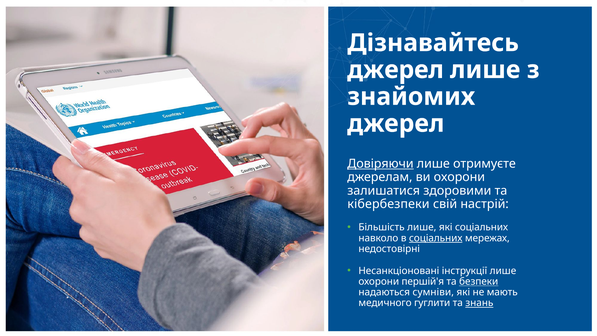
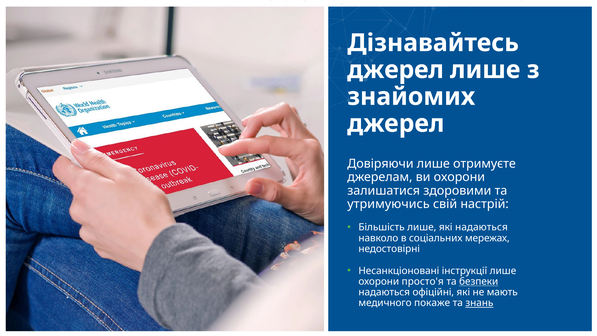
Довіряючи underline: present -> none
кібербезпеки: кібербезпеки -> утримуючись
які соціальних: соціальних -> надаються
соціальних at (436, 238) underline: present -> none
першій'я: першій'я -> просто'я
сумніви: сумніви -> офіційні
гуглити: гуглити -> покаже
